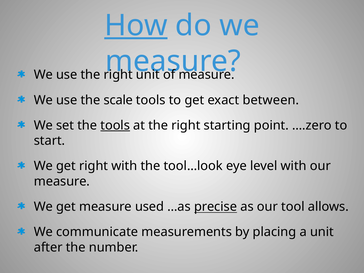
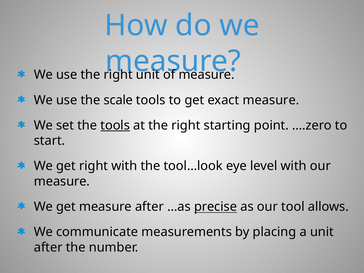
How underline: present -> none
exact between: between -> measure
measure used: used -> after
